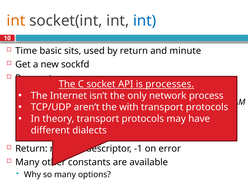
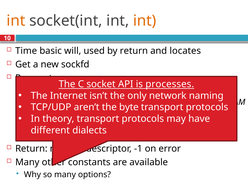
int at (145, 21) colour: blue -> orange
sits: sits -> will
minute: minute -> locates
process: process -> naming
with: with -> byte
